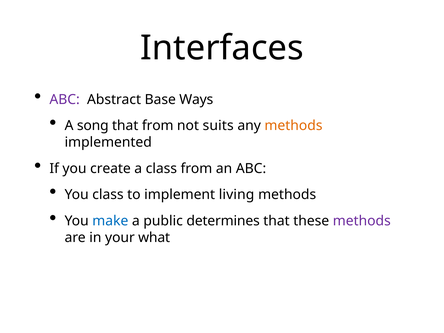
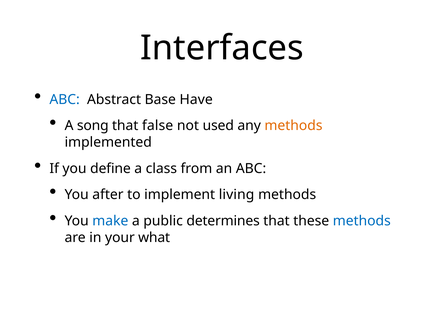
ABC at (65, 99) colour: purple -> blue
Ways: Ways -> Have
that from: from -> false
suits: suits -> used
create: create -> define
You class: class -> after
methods at (362, 221) colour: purple -> blue
